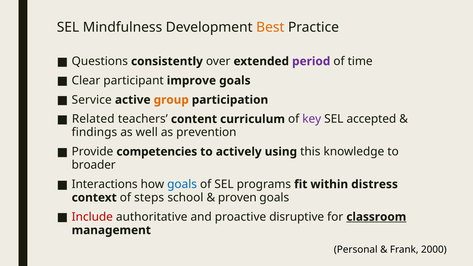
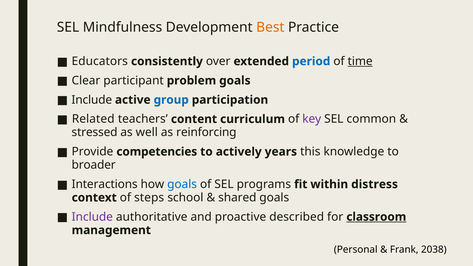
Questions: Questions -> Educators
period colour: purple -> blue
time underline: none -> present
improve: improve -> problem
Service at (92, 100): Service -> Include
group colour: orange -> blue
accepted: accepted -> common
findings: findings -> stressed
prevention: prevention -> reinforcing
using: using -> years
proven: proven -> shared
Include at (92, 217) colour: red -> purple
disruptive: disruptive -> described
2000: 2000 -> 2038
